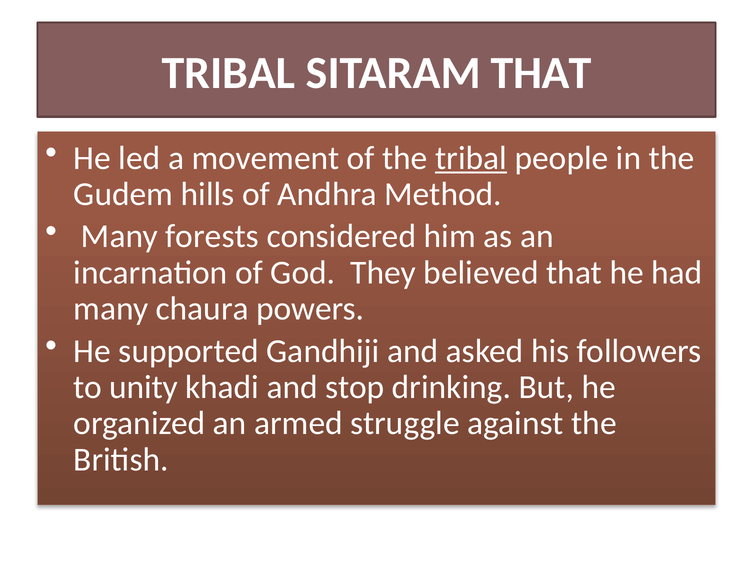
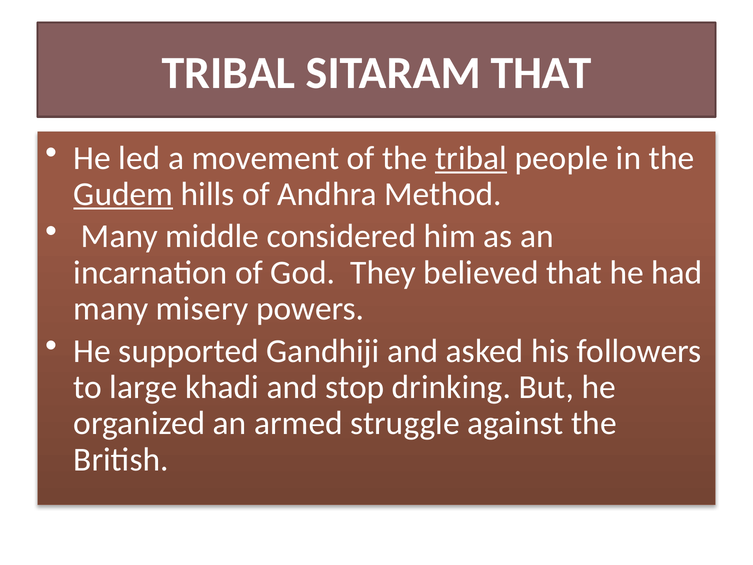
Gudem underline: none -> present
forests: forests -> middle
chaura: chaura -> misery
unity: unity -> large
